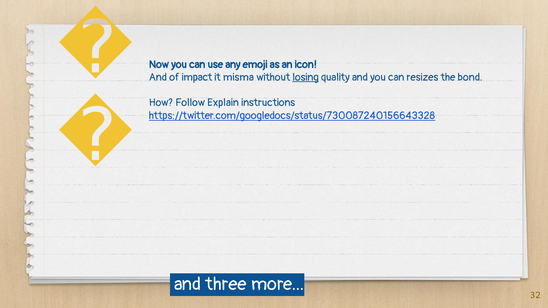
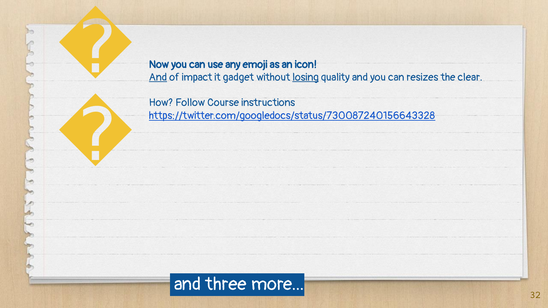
And at (158, 77) underline: none -> present
misma: misma -> gadget
bond: bond -> clear
Explain: Explain -> Course
